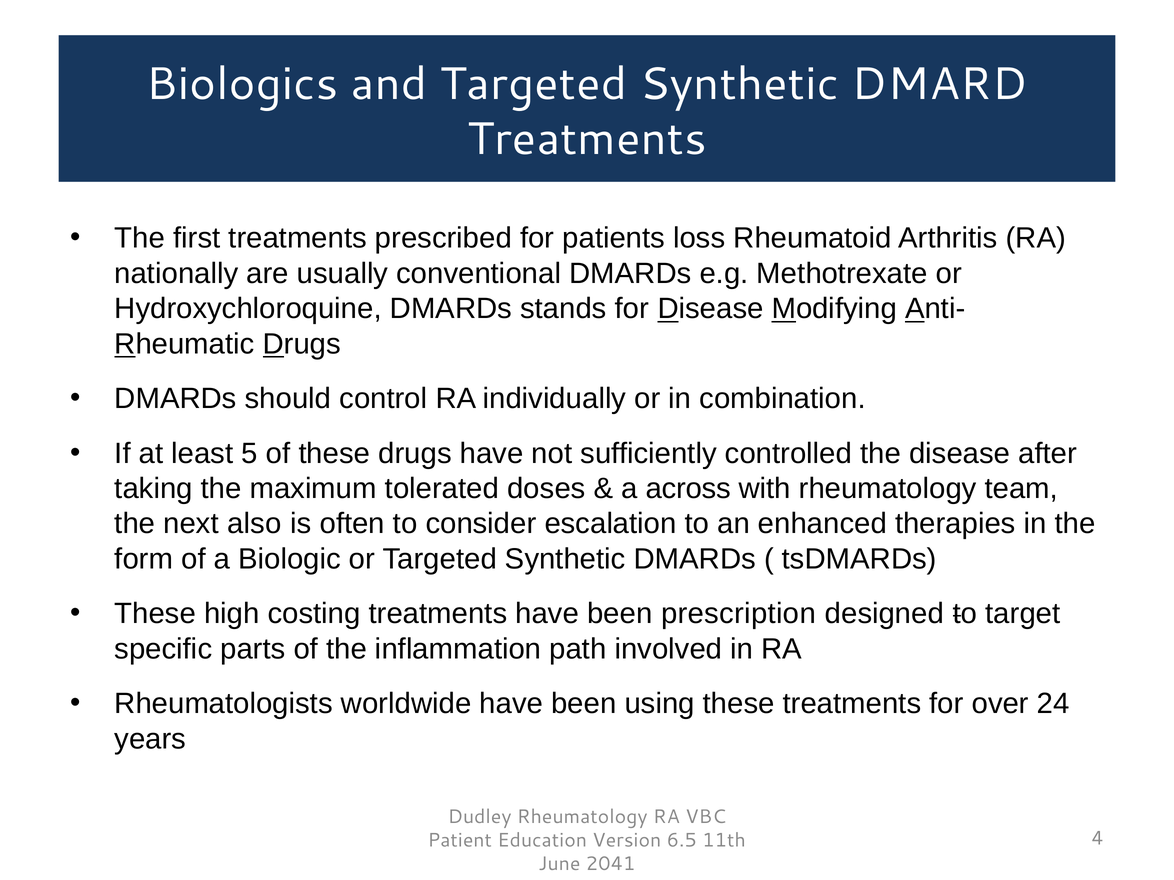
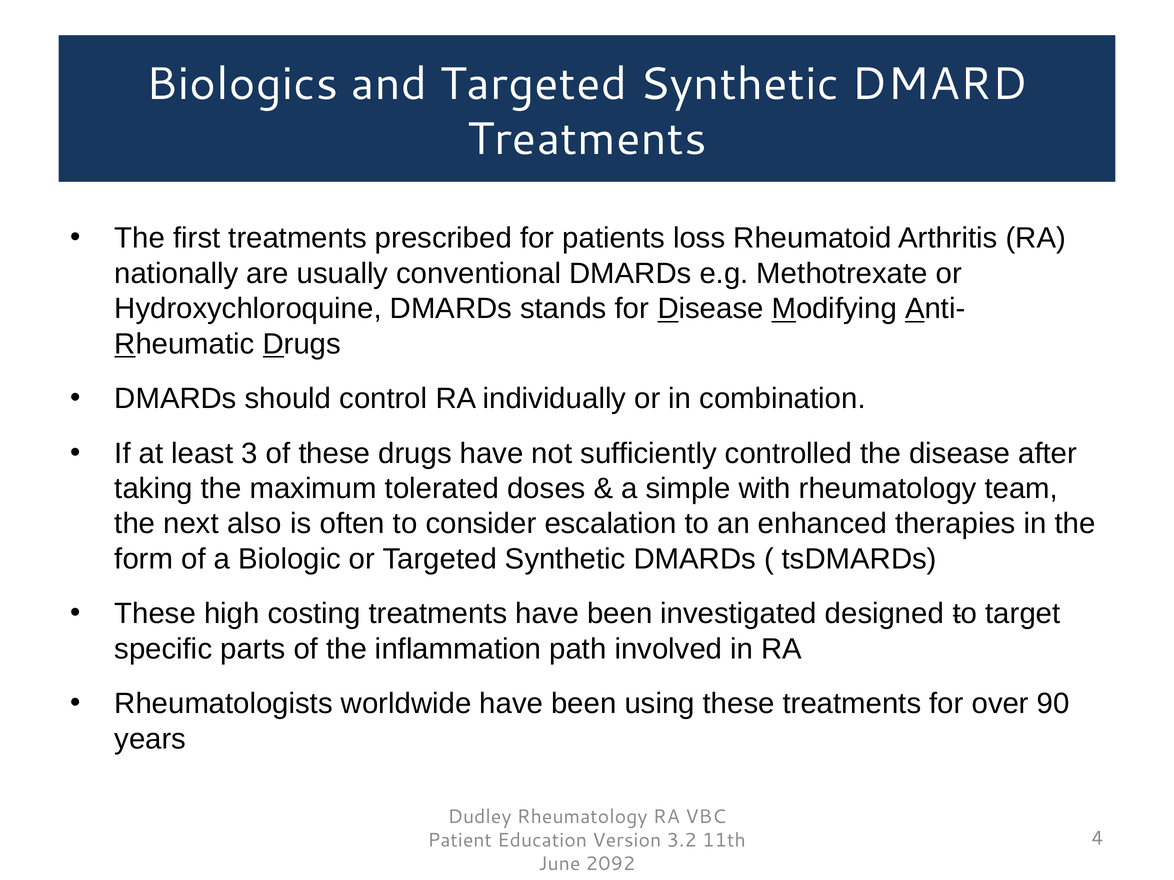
5: 5 -> 3
across: across -> simple
prescription: prescription -> investigated
24: 24 -> 90
6.5: 6.5 -> 3.2
2041: 2041 -> 2092
